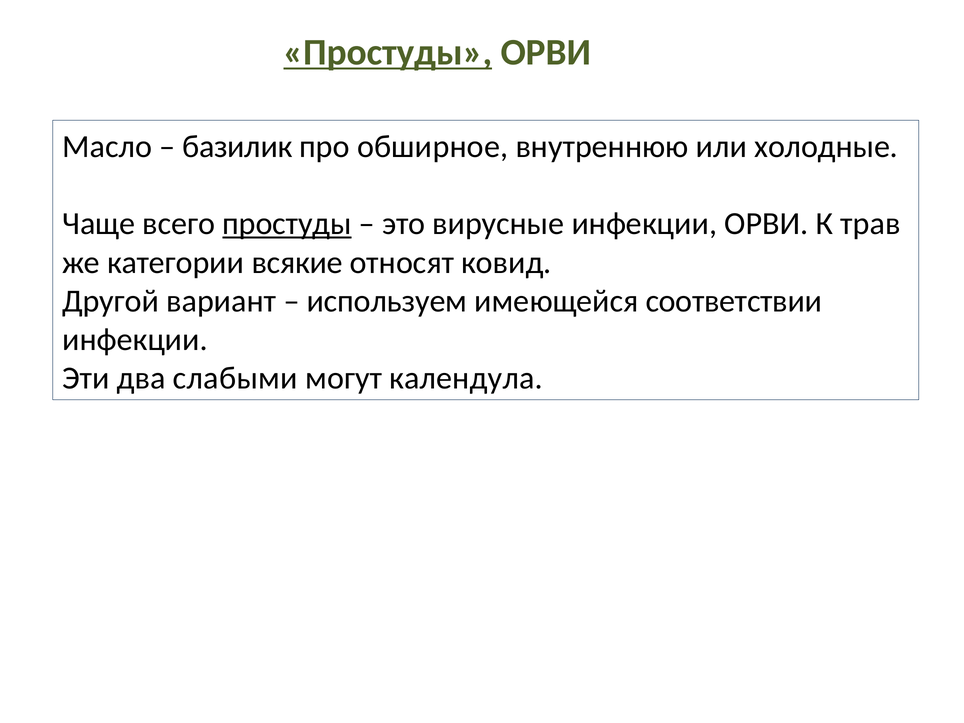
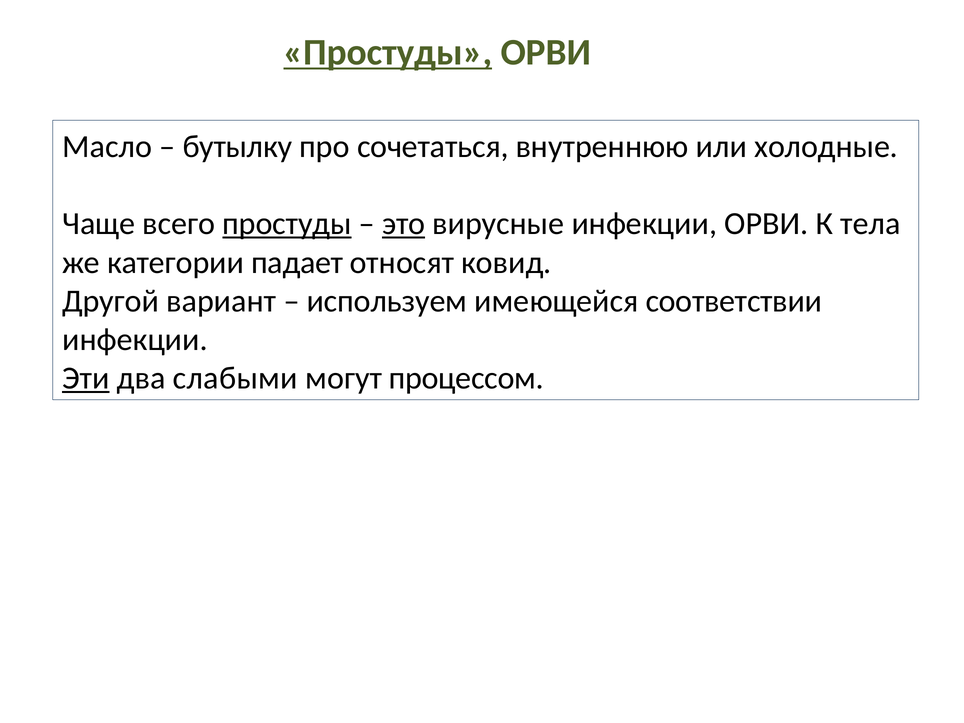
базилик: базилик -> бутылку
обширное: обширное -> сочетаться
это underline: none -> present
трав: трав -> тела
всякие: всякие -> падает
Эти underline: none -> present
календула: календула -> процессом
